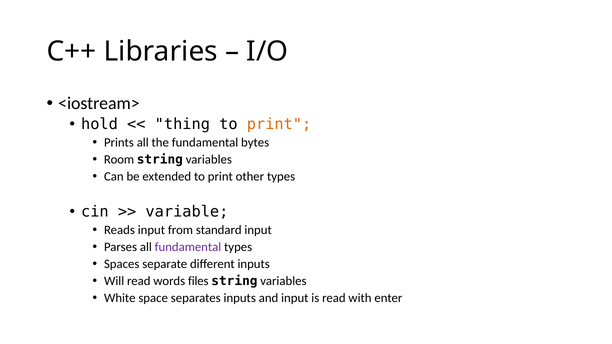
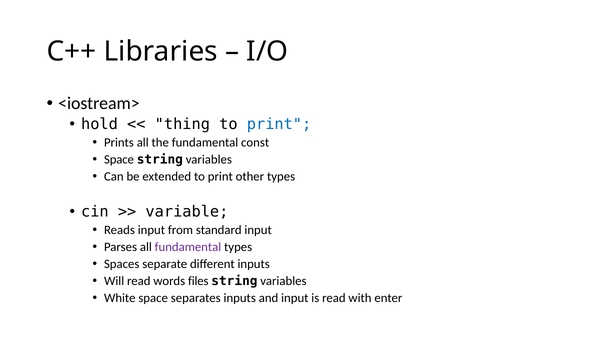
print at (279, 125) colour: orange -> blue
bytes: bytes -> const
Room at (119, 160): Room -> Space
